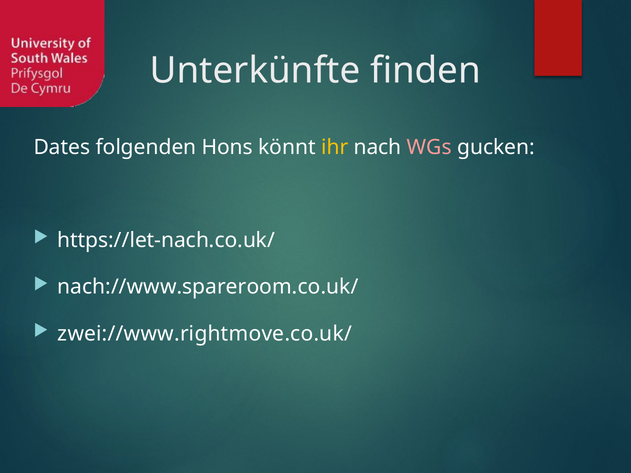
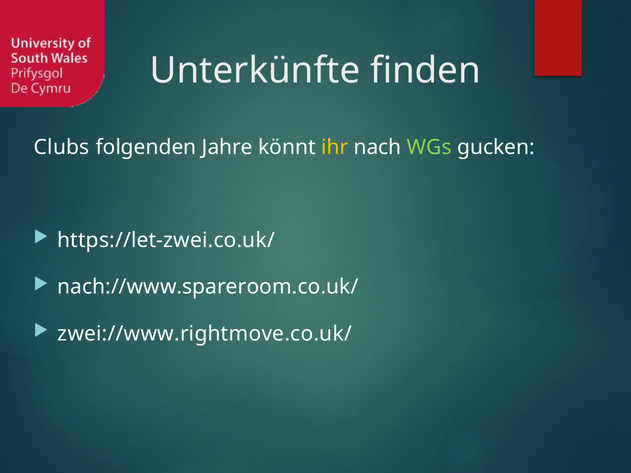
Dates: Dates -> Clubs
Hons: Hons -> Jahre
WGs colour: pink -> light green
https://let-nach.co.uk/: https://let-nach.co.uk/ -> https://let-zwei.co.uk/
